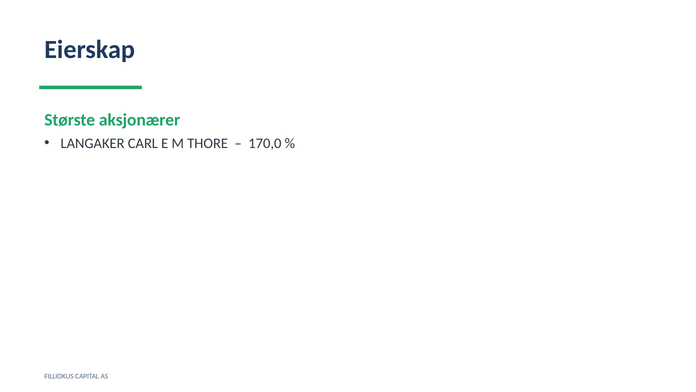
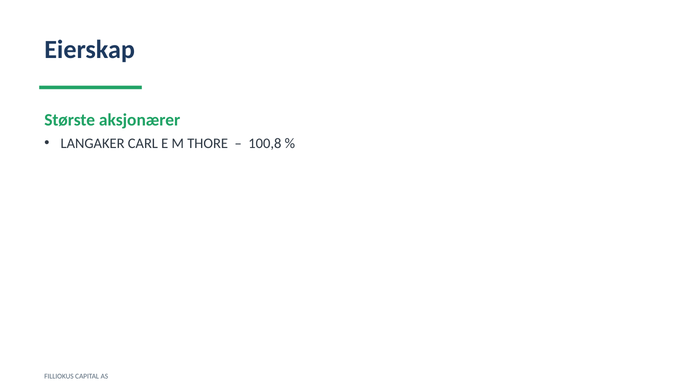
170,0: 170,0 -> 100,8
